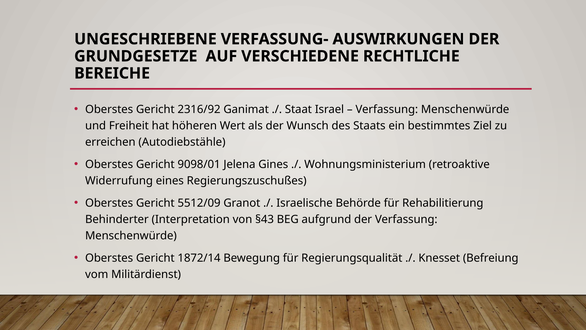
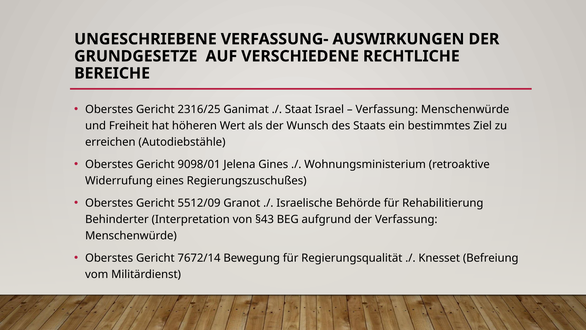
2316/92: 2316/92 -> 2316/25
1872/14: 1872/14 -> 7672/14
